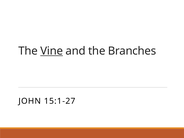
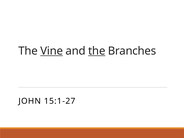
the at (97, 51) underline: none -> present
